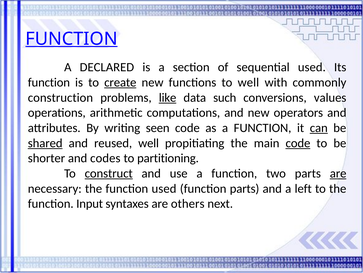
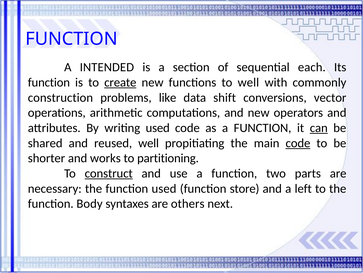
FUNCTION at (72, 39) underline: present -> none
DECLARED: DECLARED -> INTENDED
sequential used: used -> each
like underline: present -> none
such: such -> shift
values: values -> vector
writing seen: seen -> used
shared underline: present -> none
codes: codes -> works
are at (338, 173) underline: present -> none
function parts: parts -> store
Input: Input -> Body
